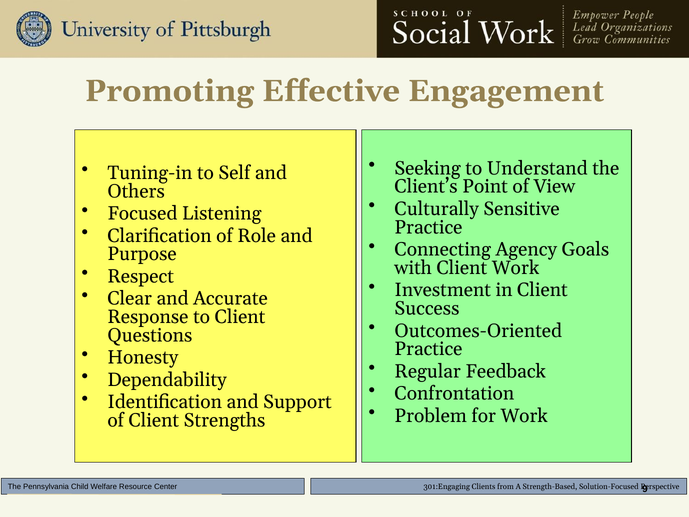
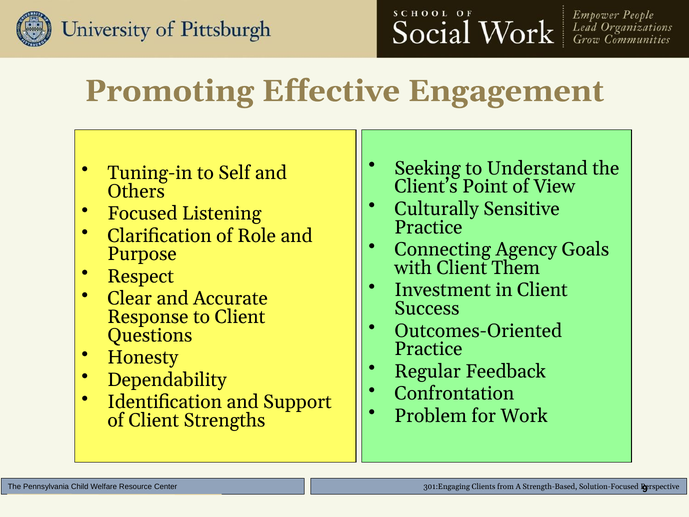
Client Work: Work -> Them
